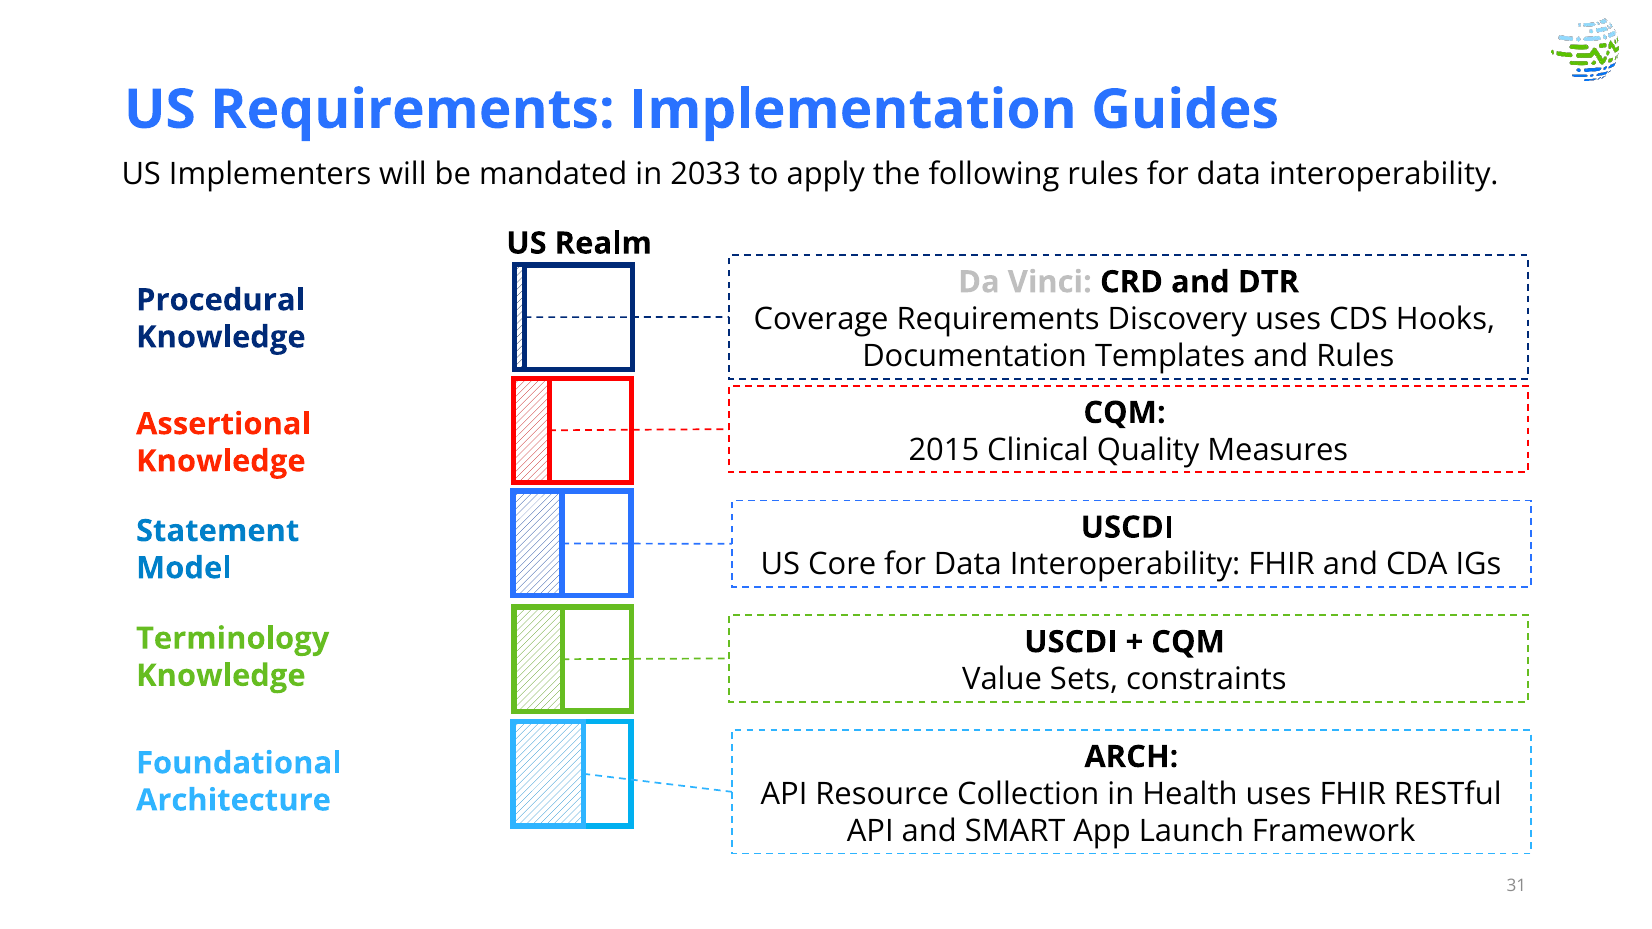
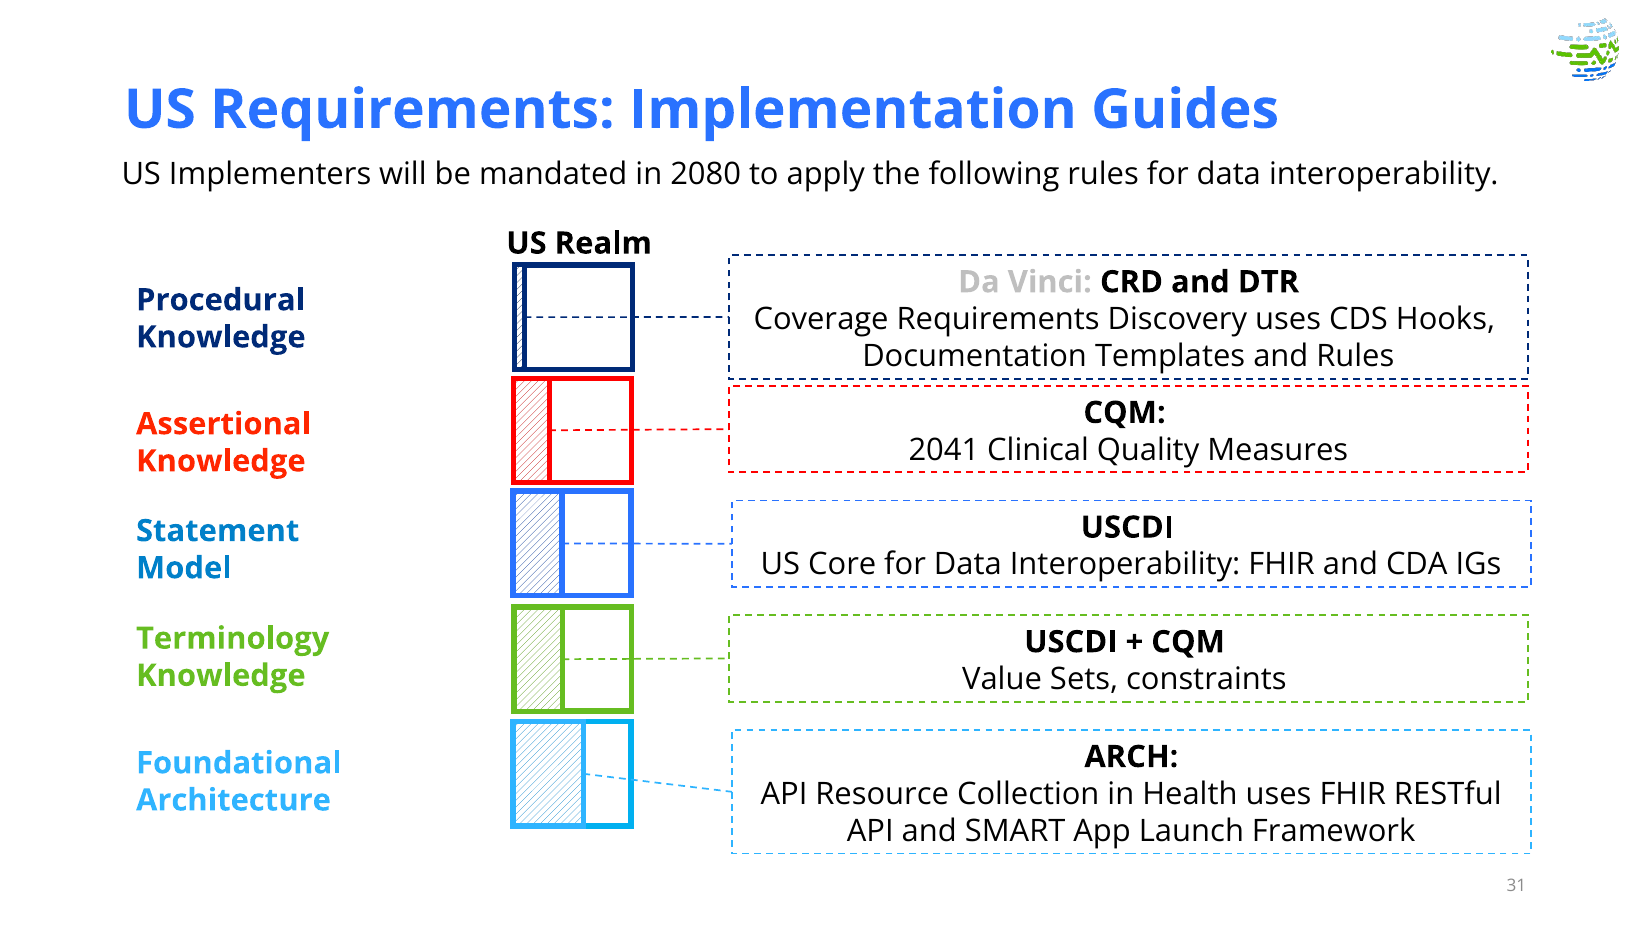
2033: 2033 -> 2080
2015: 2015 -> 2041
